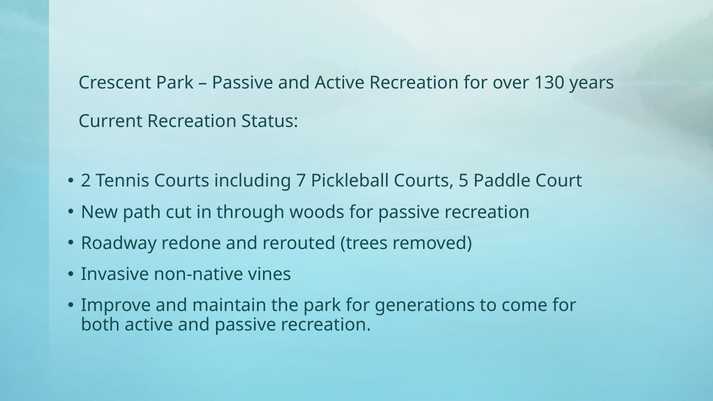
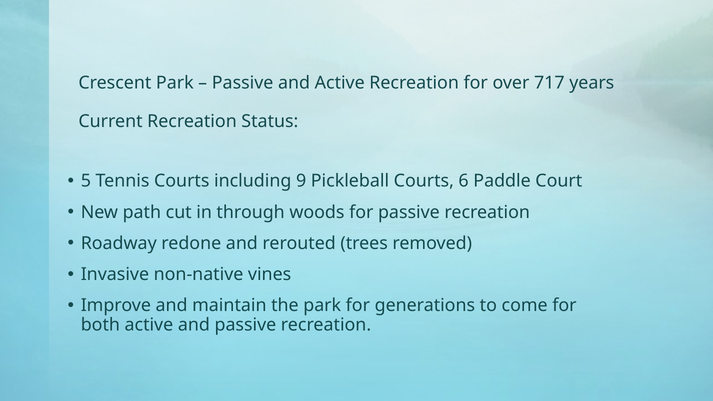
130: 130 -> 717
2: 2 -> 5
7: 7 -> 9
5: 5 -> 6
